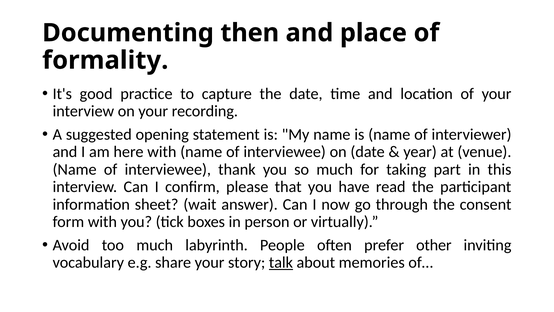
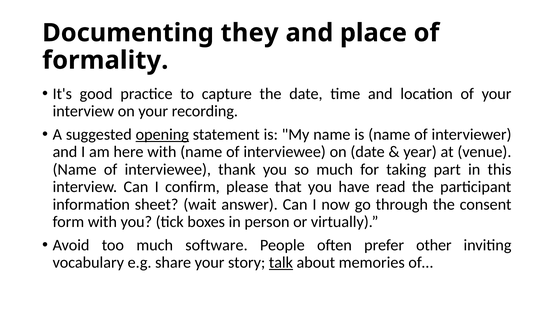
then: then -> they
opening underline: none -> present
labyrinth: labyrinth -> software
